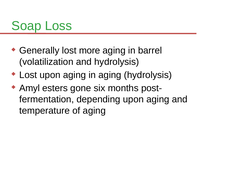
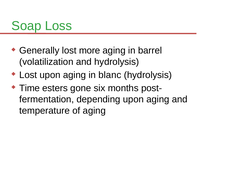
in aging: aging -> blanc
Amyl: Amyl -> Time
